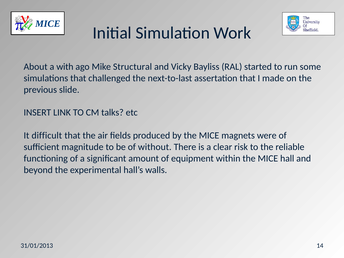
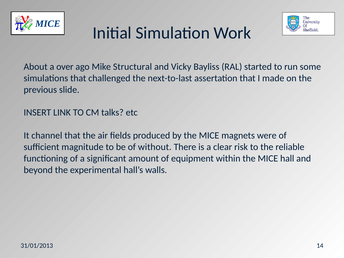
with: with -> over
difficult: difficult -> channel
